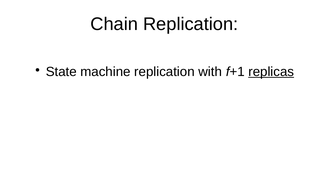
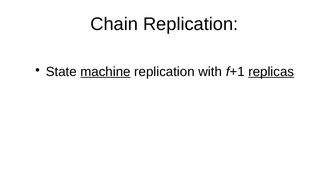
machine underline: none -> present
